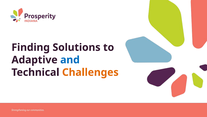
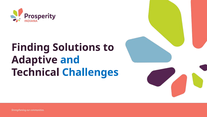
Challenges colour: orange -> blue
